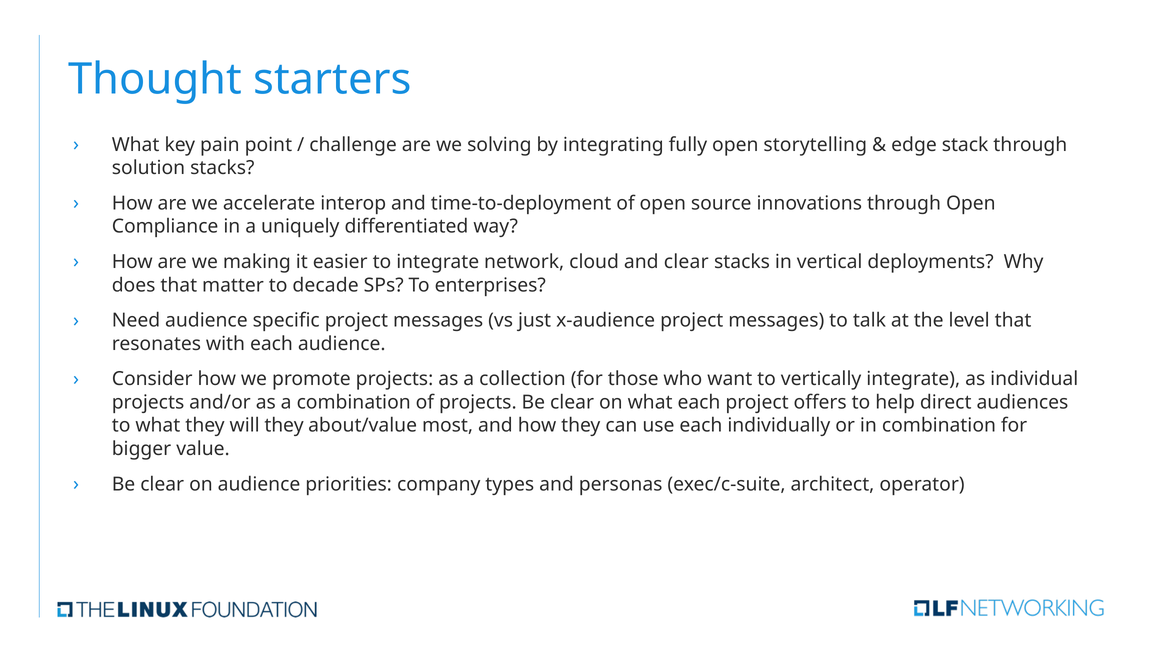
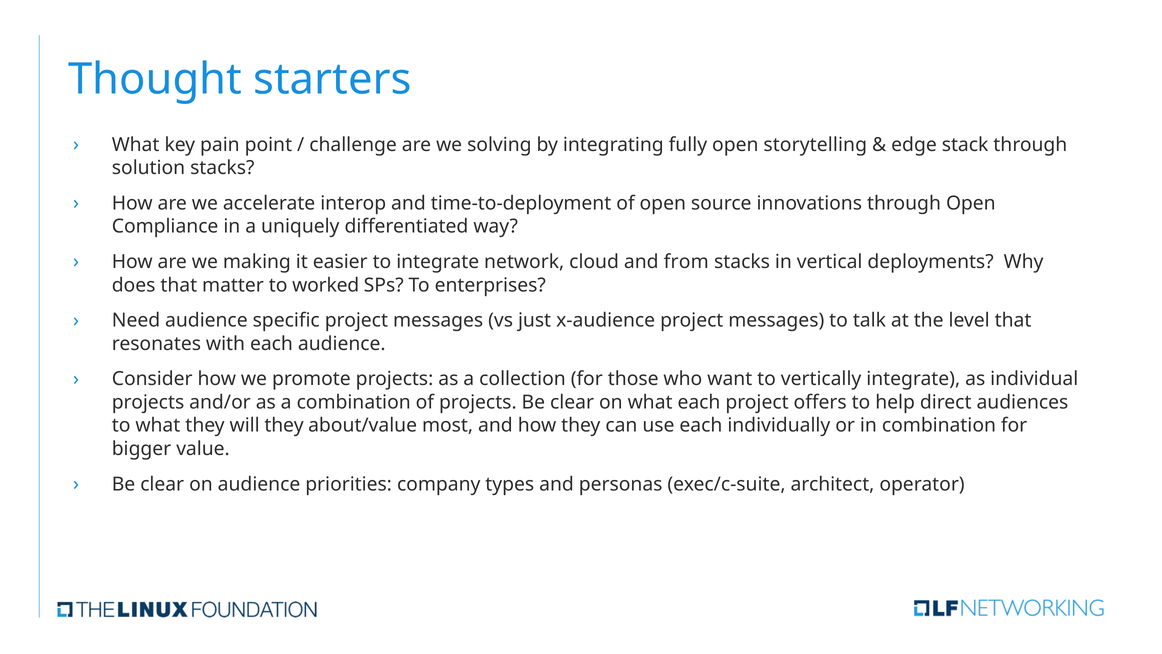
and clear: clear -> from
decade: decade -> worked
